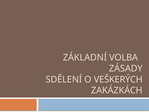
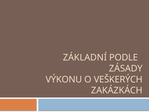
VOLBA: VOLBA -> PODLE
SDĚLENÍ: SDĚLENÍ -> VÝKONU
